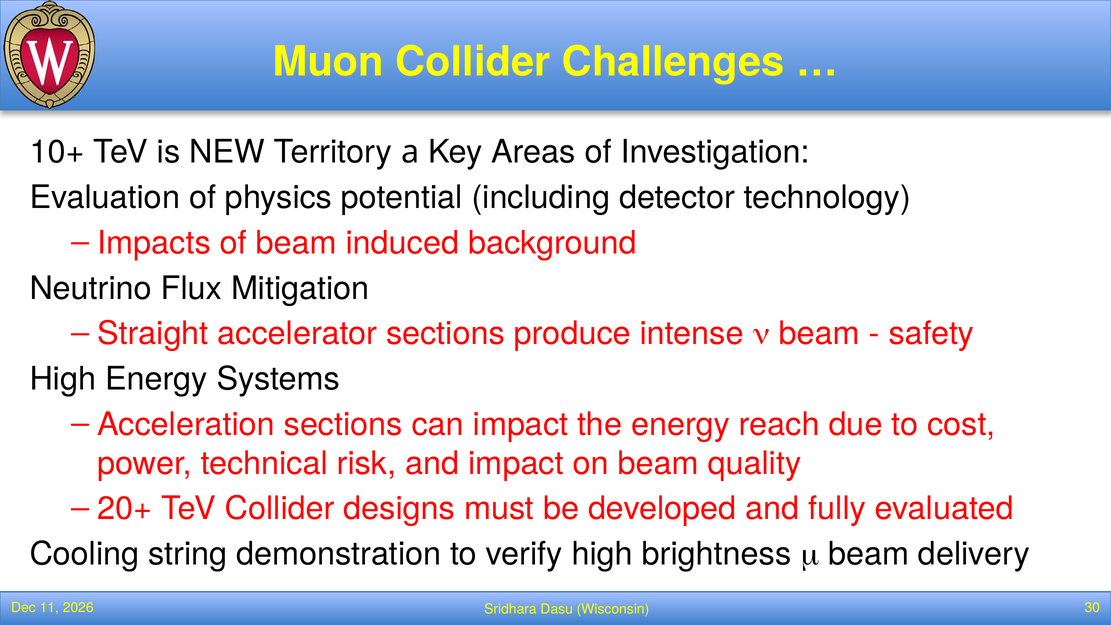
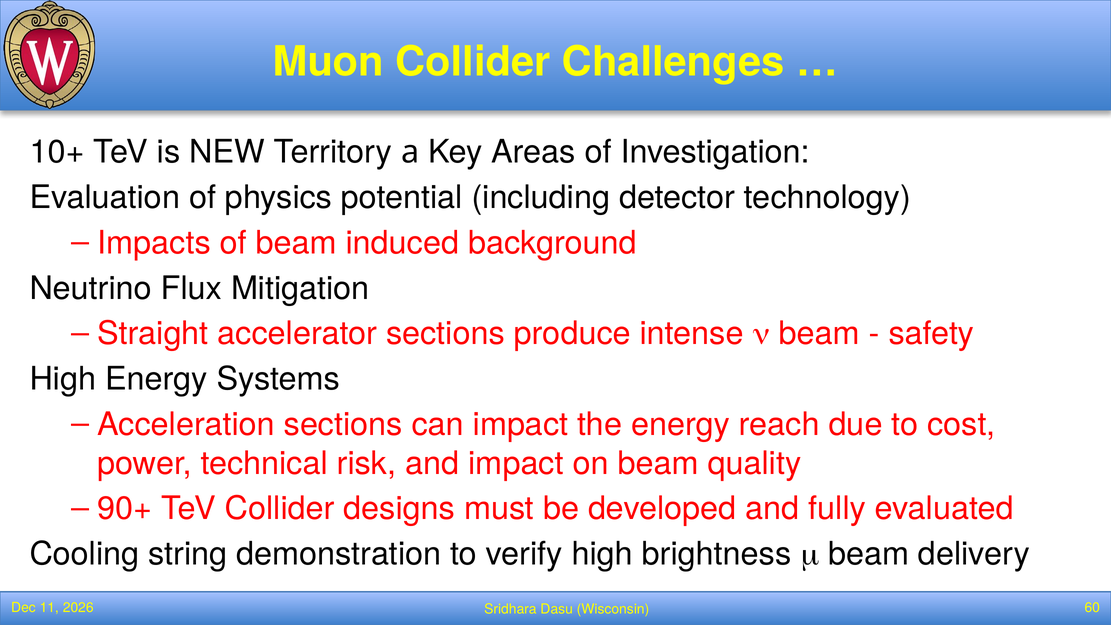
20+: 20+ -> 90+
30: 30 -> 60
